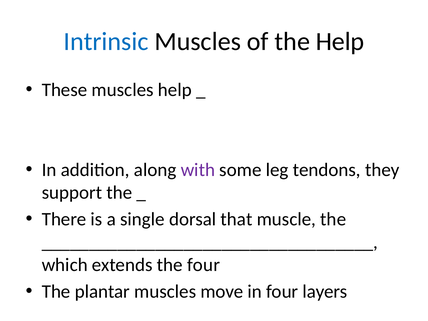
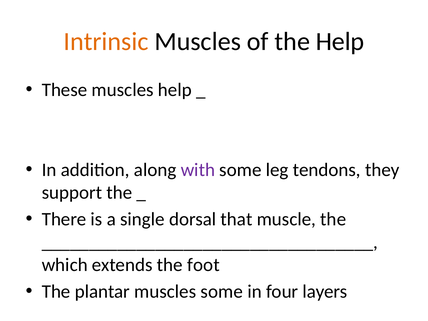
Intrinsic colour: blue -> orange
the four: four -> foot
muscles move: move -> some
